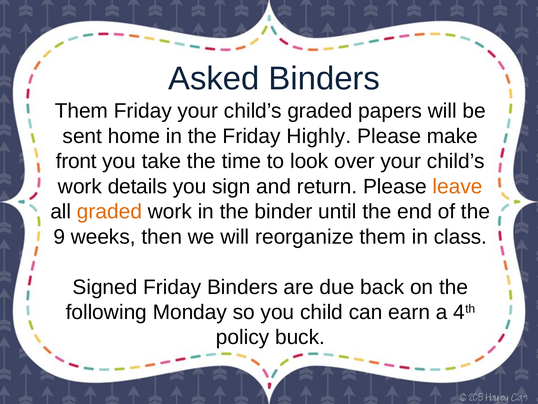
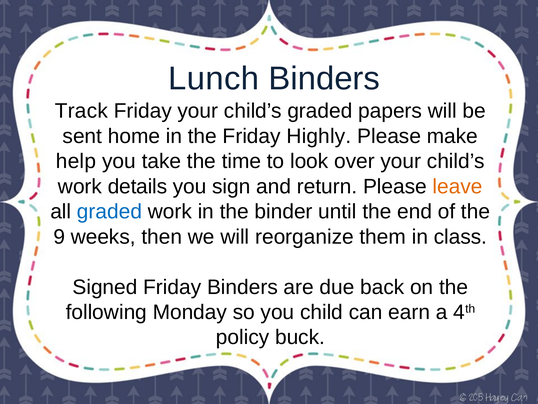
Asked: Asked -> Lunch
Them at (81, 111): Them -> Track
front: front -> help
graded at (110, 211) colour: orange -> blue
